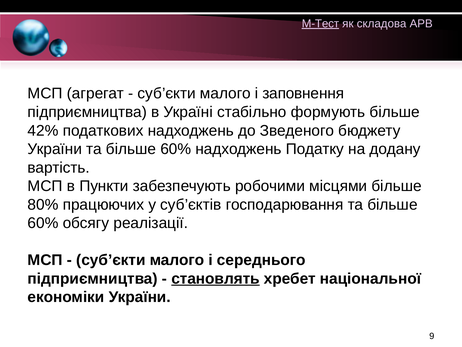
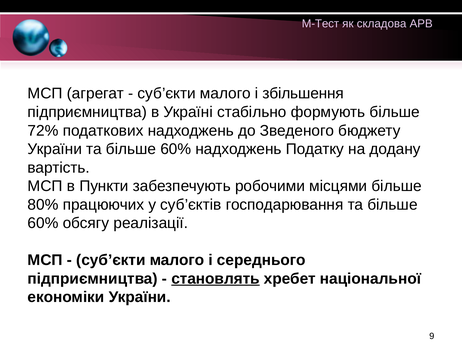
М-Тест underline: present -> none
заповнення: заповнення -> збільшення
42%: 42% -> 72%
